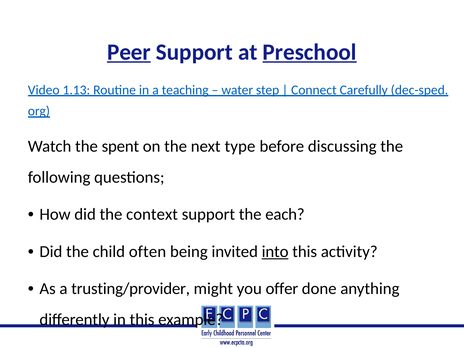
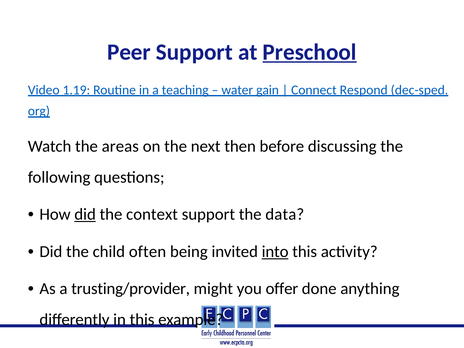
Peer underline: present -> none
1.13: 1.13 -> 1.19
step: step -> gain
Carefully: Carefully -> Respond
spent: spent -> areas
type: type -> then
did at (85, 214) underline: none -> present
each: each -> data
